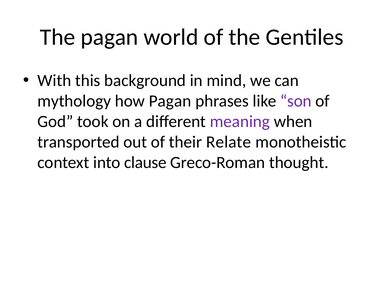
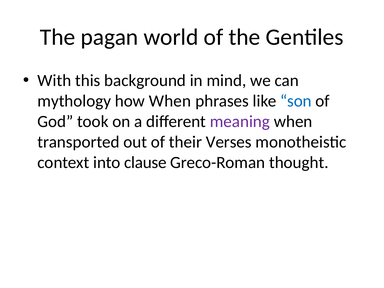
how Pagan: Pagan -> When
son colour: purple -> blue
Relate: Relate -> Verses
